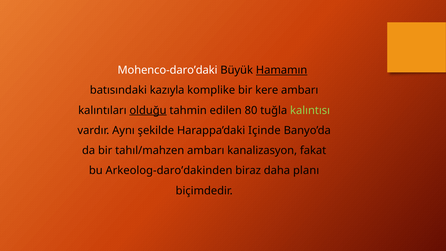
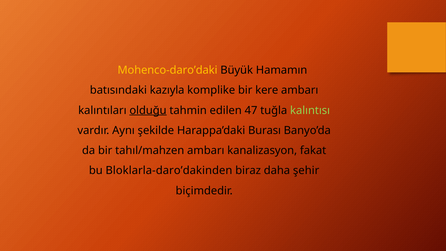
Mohenco-daro’daki colour: white -> yellow
Hamamın underline: present -> none
80: 80 -> 47
Içinde: Içinde -> Burası
Arkeolog-daro’dakinden: Arkeolog-daro’dakinden -> Bloklarla-daro’dakinden
planı: planı -> şehir
